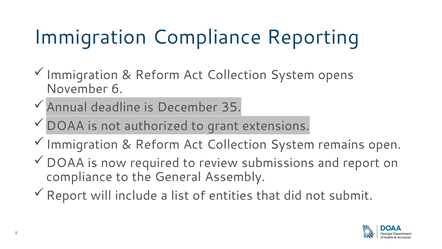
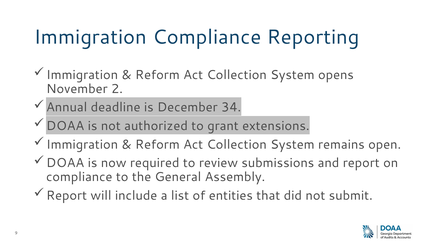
6: 6 -> 2
35: 35 -> 34
